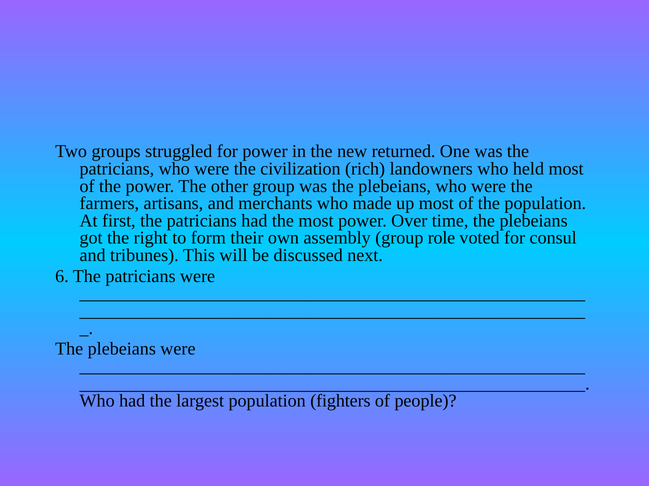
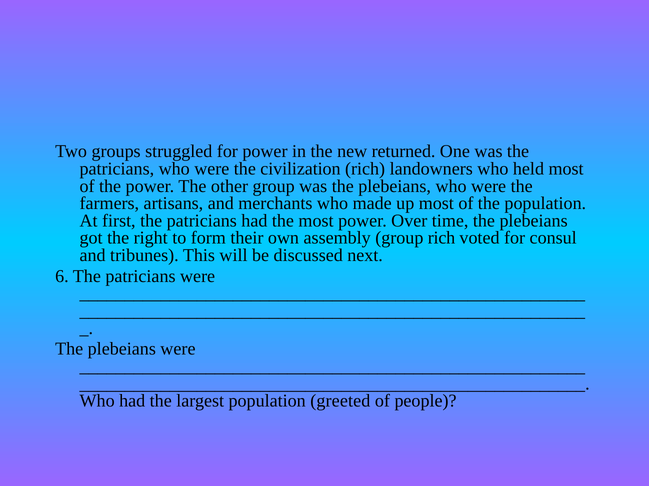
group role: role -> rich
fighters: fighters -> greeted
